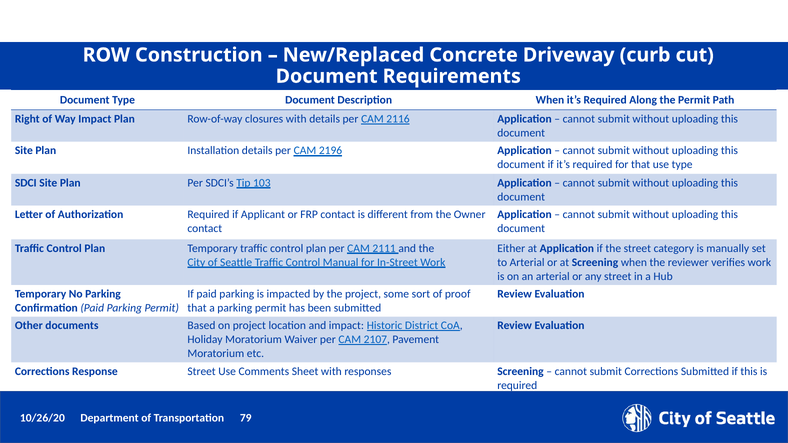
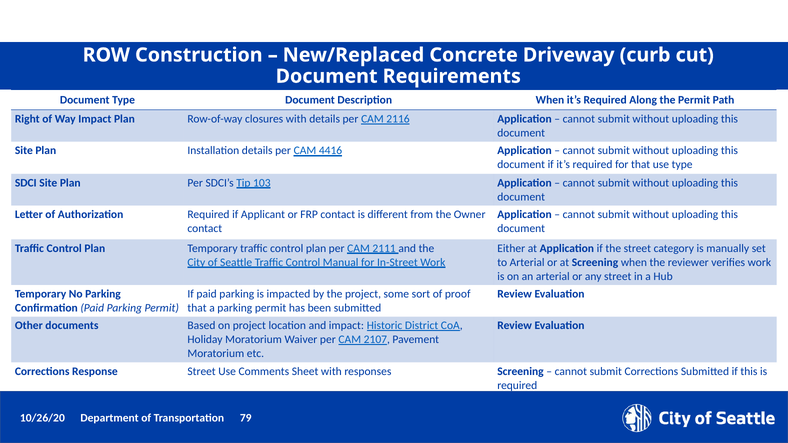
2196: 2196 -> 4416
